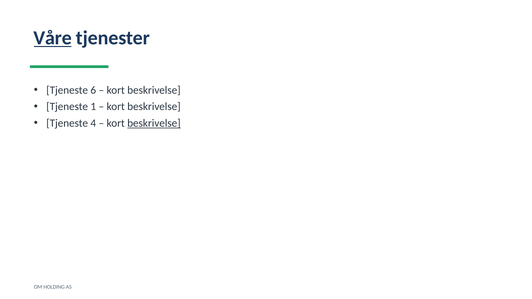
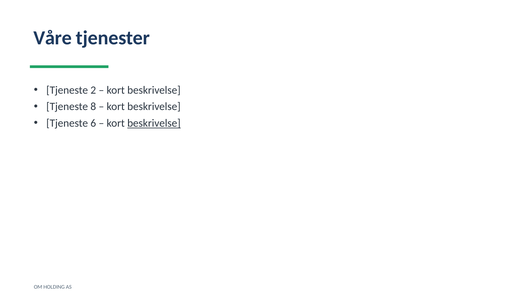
Våre underline: present -> none
6: 6 -> 2
1: 1 -> 8
4: 4 -> 6
